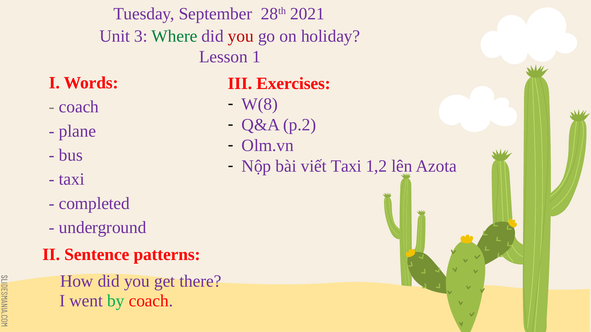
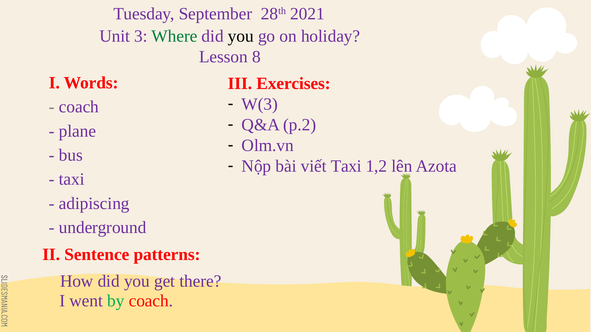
you at (241, 36) colour: red -> black
1: 1 -> 8
W(8: W(8 -> W(3
completed: completed -> adipiscing
